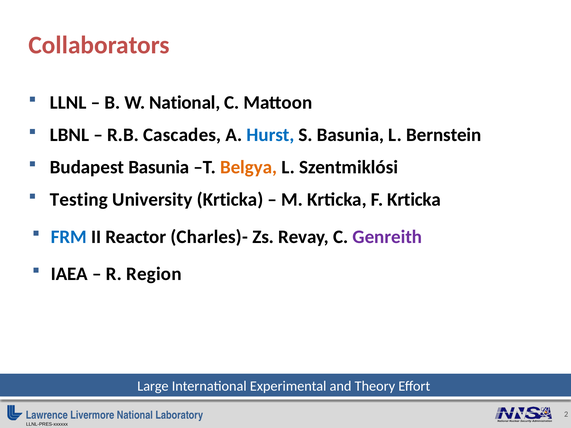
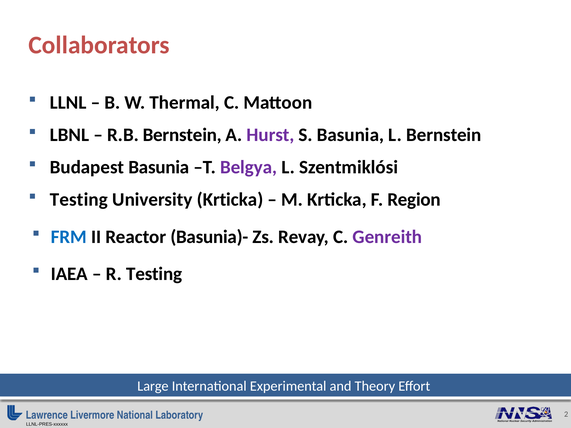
W National: National -> Thermal
R.B Cascades: Cascades -> Bernstein
Hurst colour: blue -> purple
Belgya colour: orange -> purple
F Krticka: Krticka -> Region
Charles)-: Charles)- -> Basunia)-
R Region: Region -> Testing
